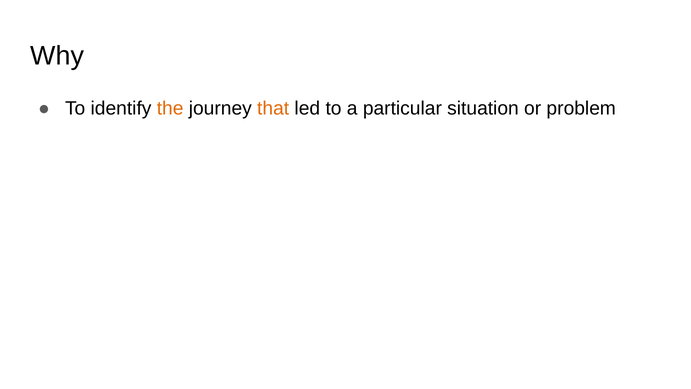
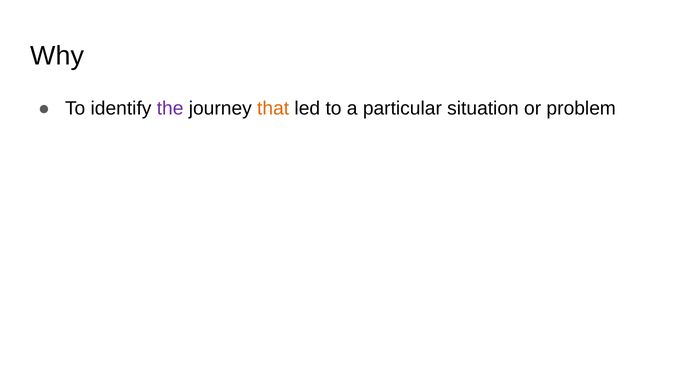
the colour: orange -> purple
